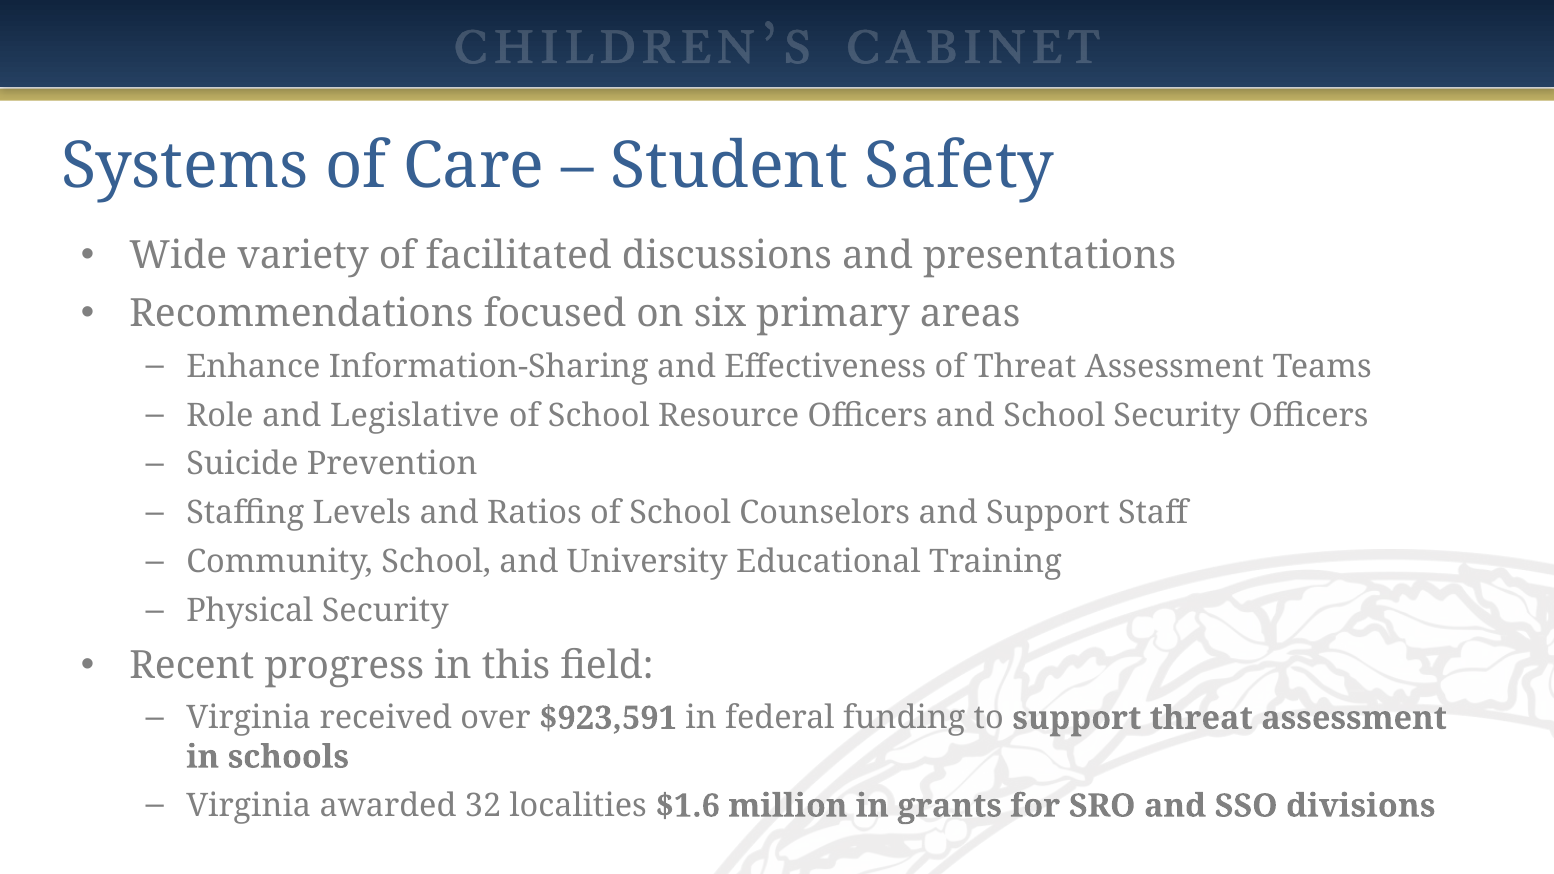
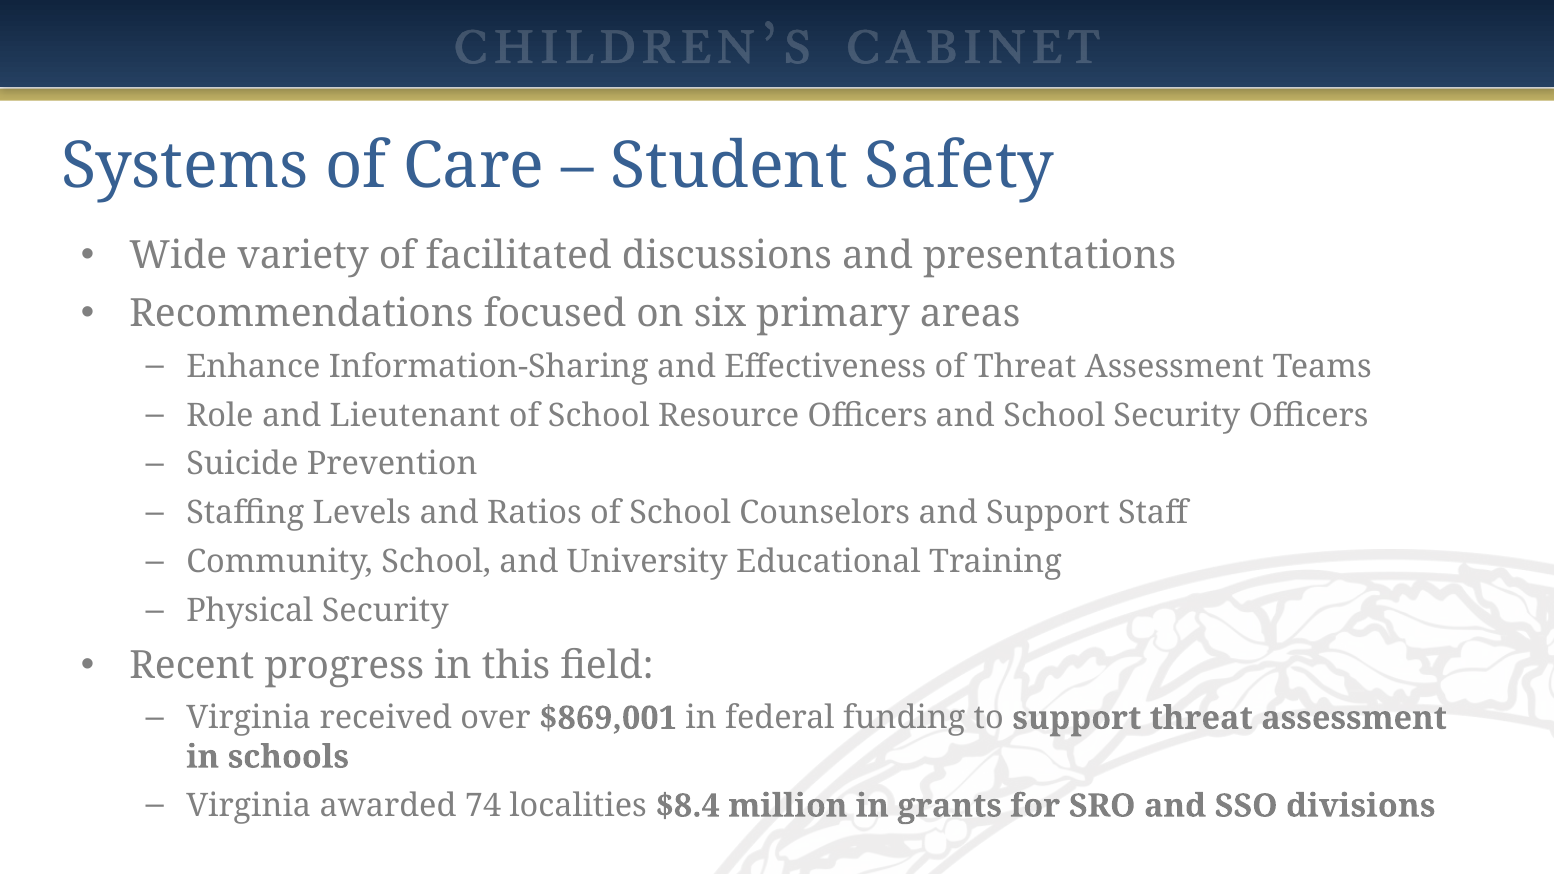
Legislative: Legislative -> Lieutenant
$923,591: $923,591 -> $869,001
32: 32 -> 74
$1.6: $1.6 -> $8.4
